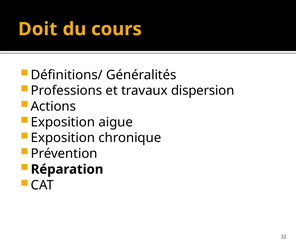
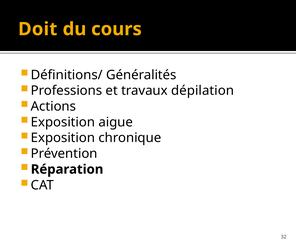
dispersion: dispersion -> dépilation
